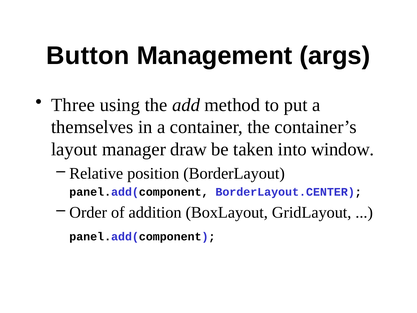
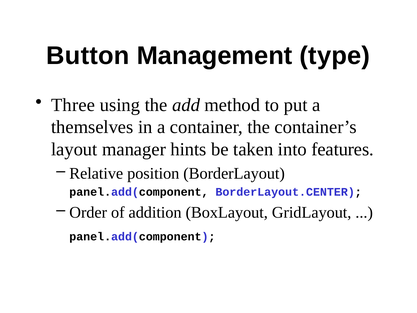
args: args -> type
draw: draw -> hints
window: window -> features
